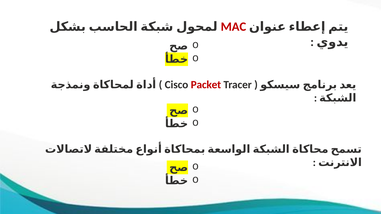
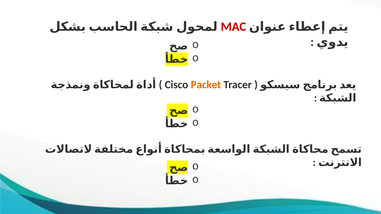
Packet colour: red -> orange
